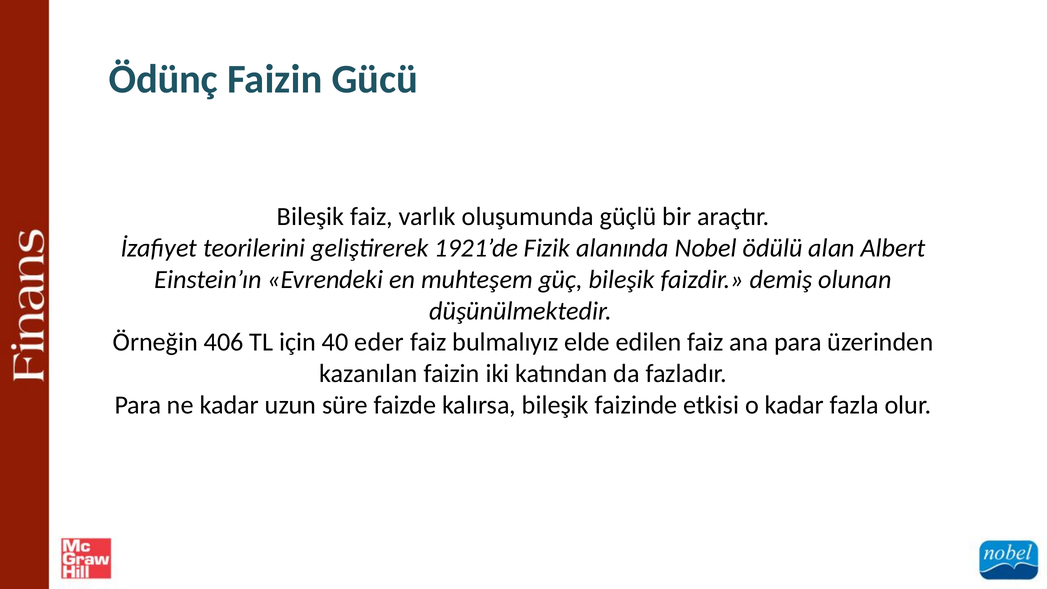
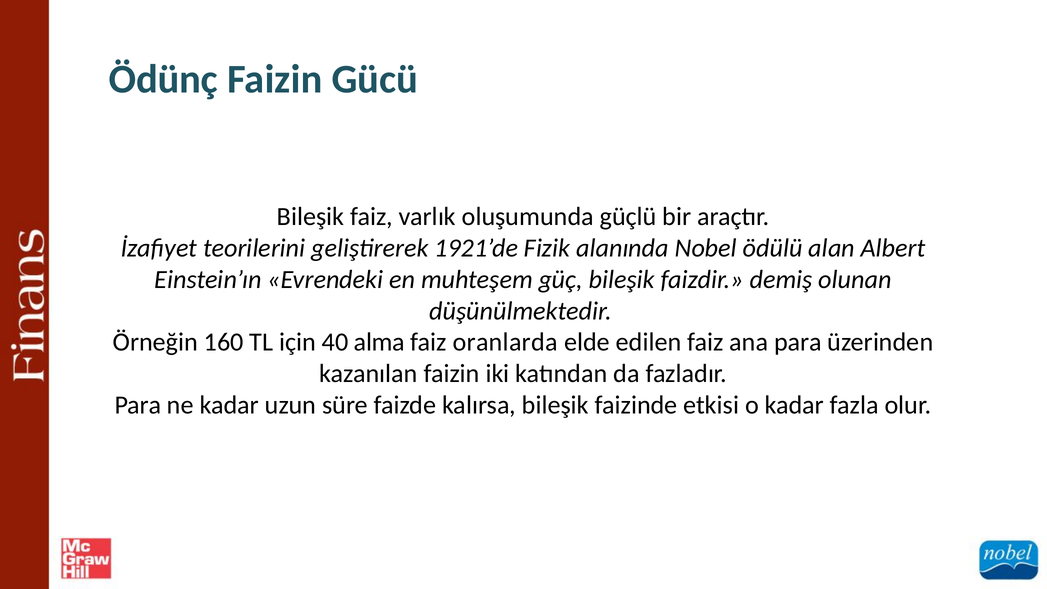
406: 406 -> 160
eder: eder -> alma
bulmalıyız: bulmalıyız -> oranlarda
